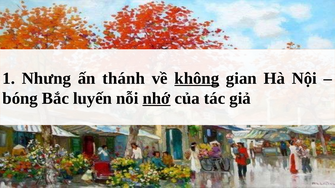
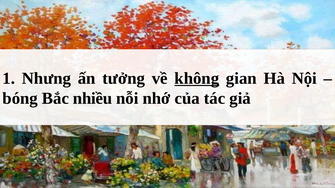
thánh: thánh -> tưởng
luyến: luyến -> nhiều
nhớ underline: present -> none
